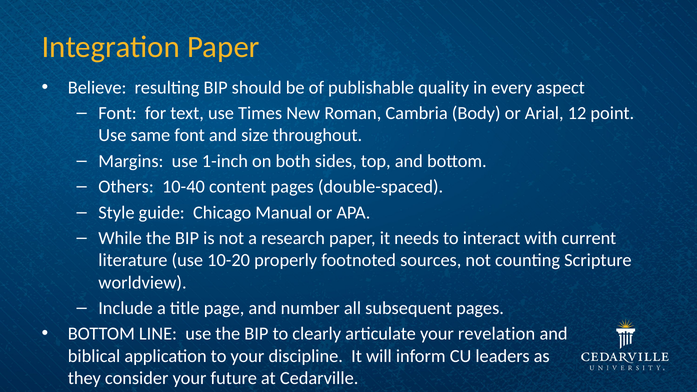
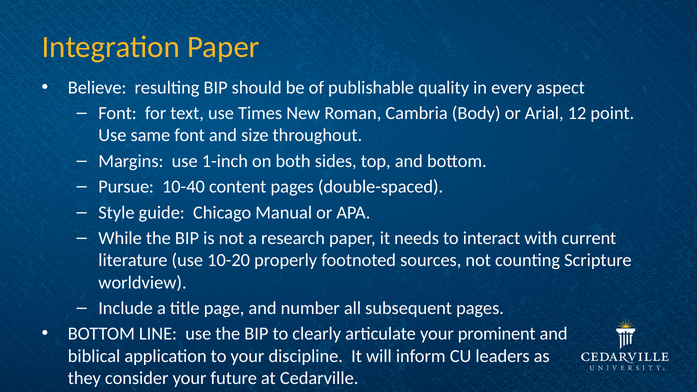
Others: Others -> Pursue
revelation: revelation -> prominent
